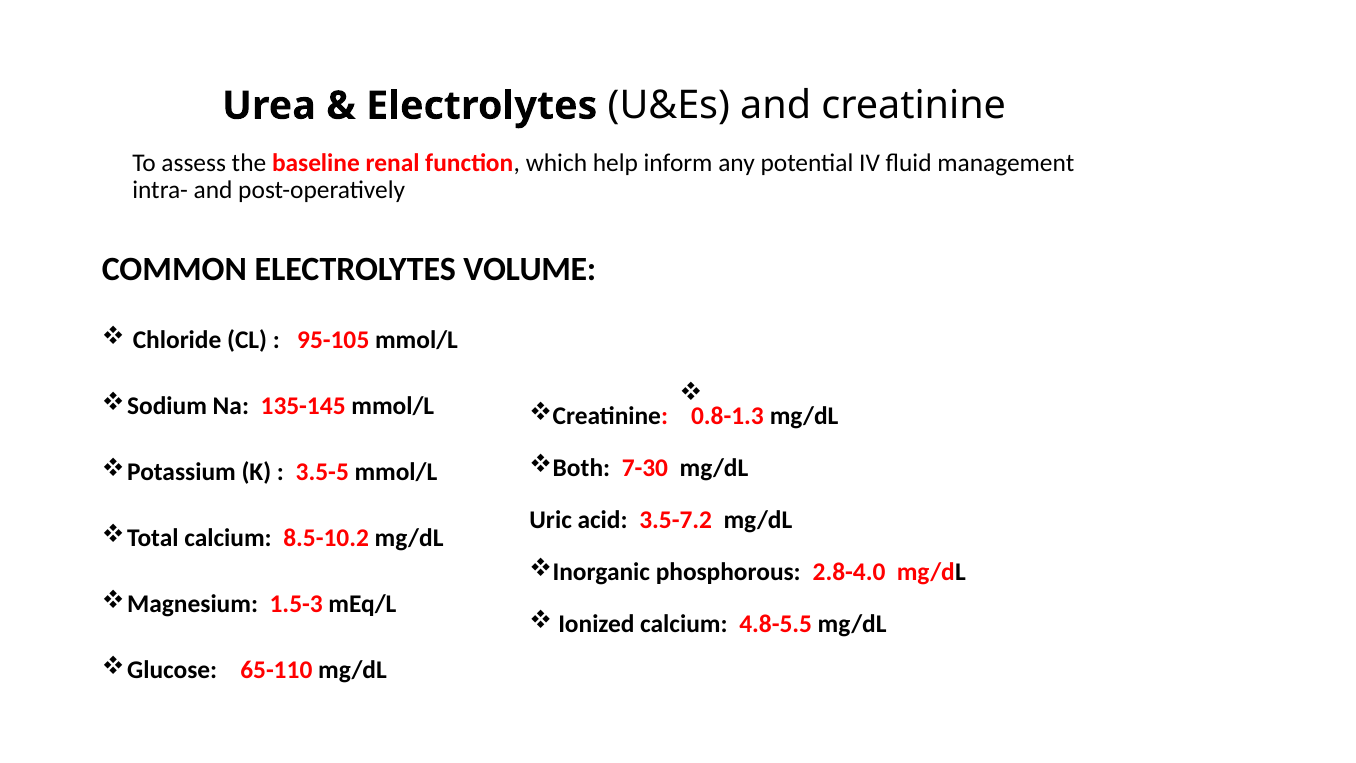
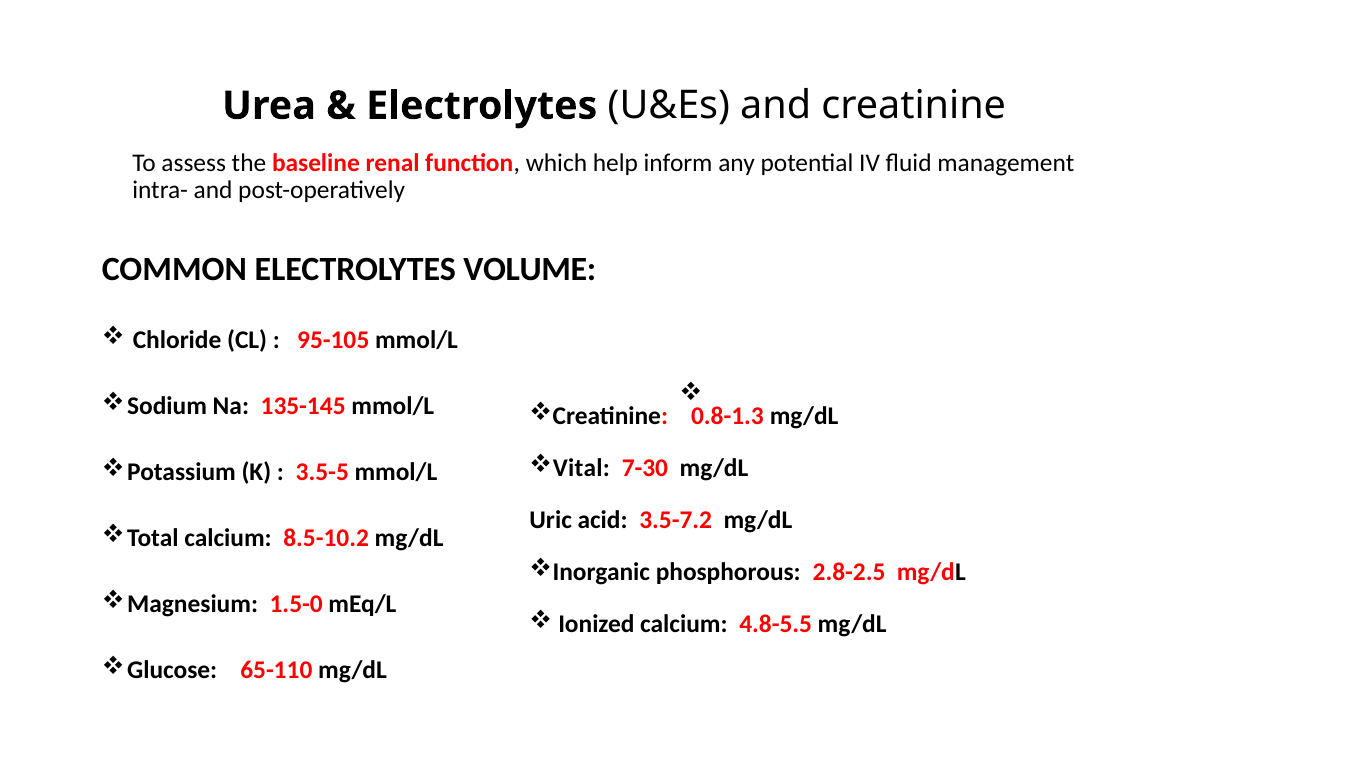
Both: Both -> Vital
2.8-4.0: 2.8-4.0 -> 2.8-2.5
1.5-3: 1.5-3 -> 1.5-0
